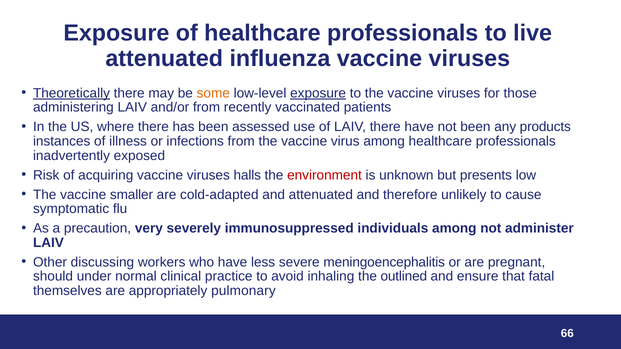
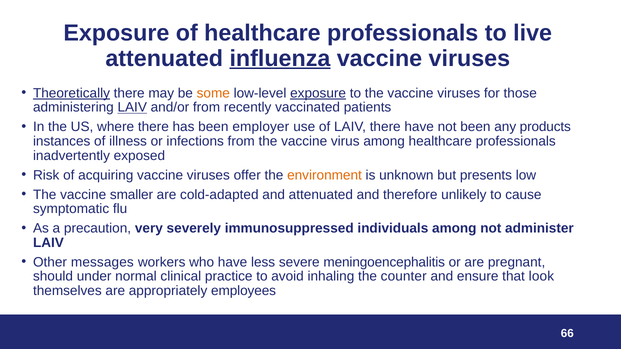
influenza underline: none -> present
LAIV at (132, 108) underline: none -> present
assessed: assessed -> employer
halls: halls -> offer
environment colour: red -> orange
discussing: discussing -> messages
outlined: outlined -> counter
fatal: fatal -> look
pulmonary: pulmonary -> employees
